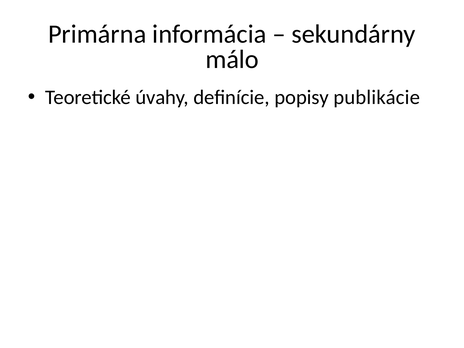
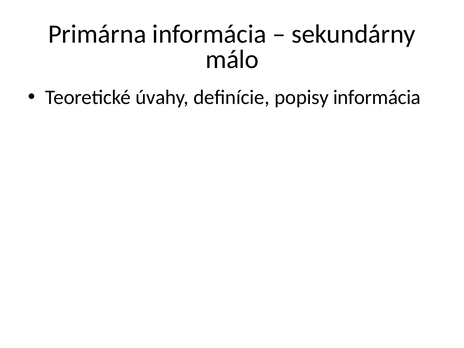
popisy publikácie: publikácie -> informácia
